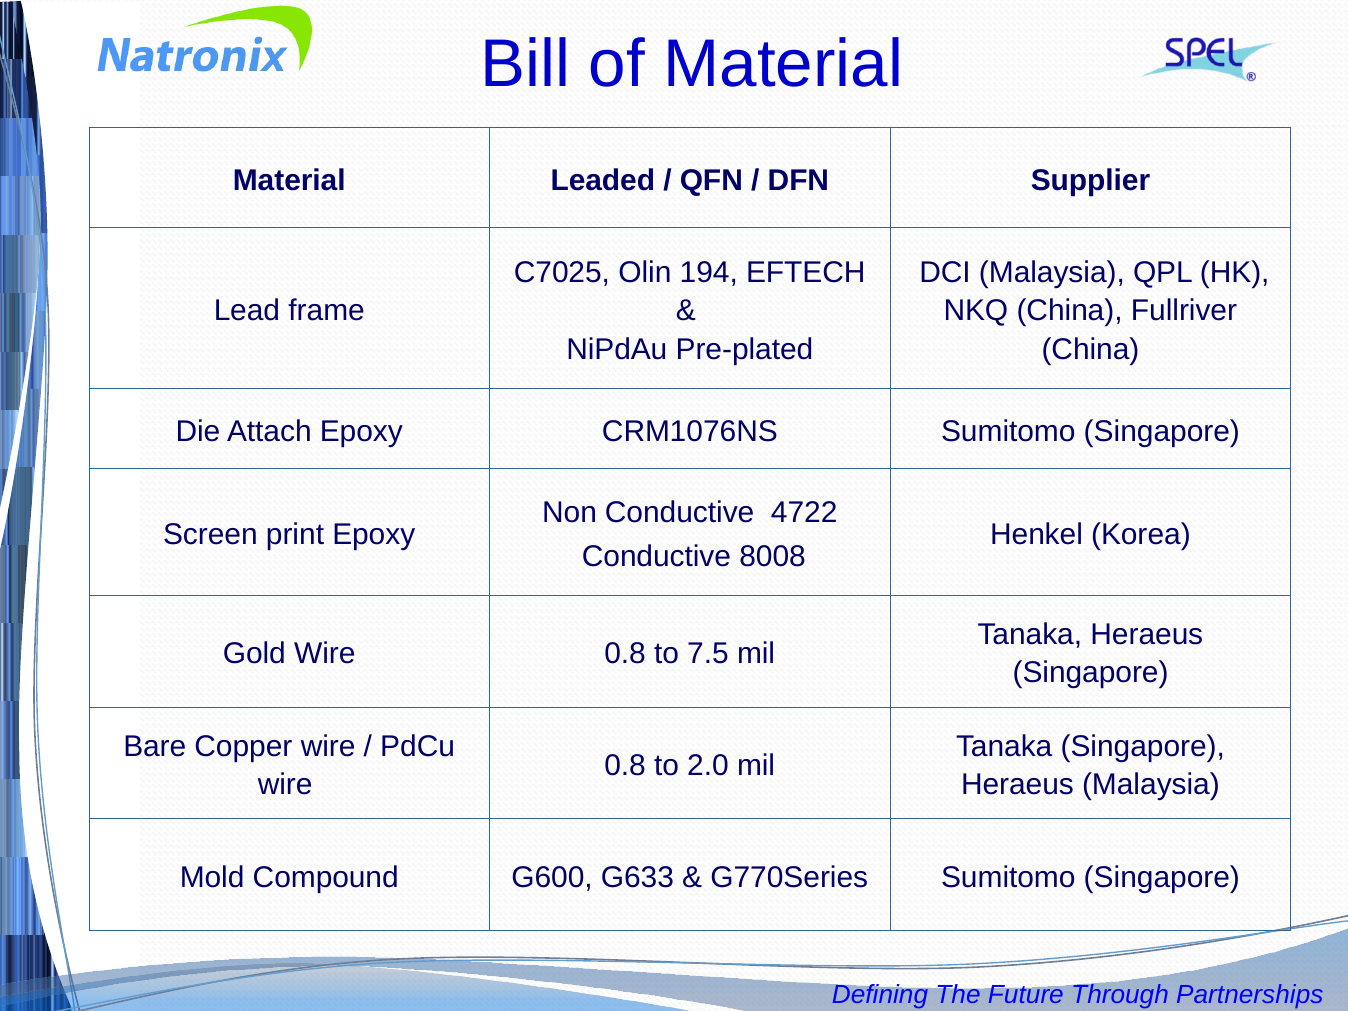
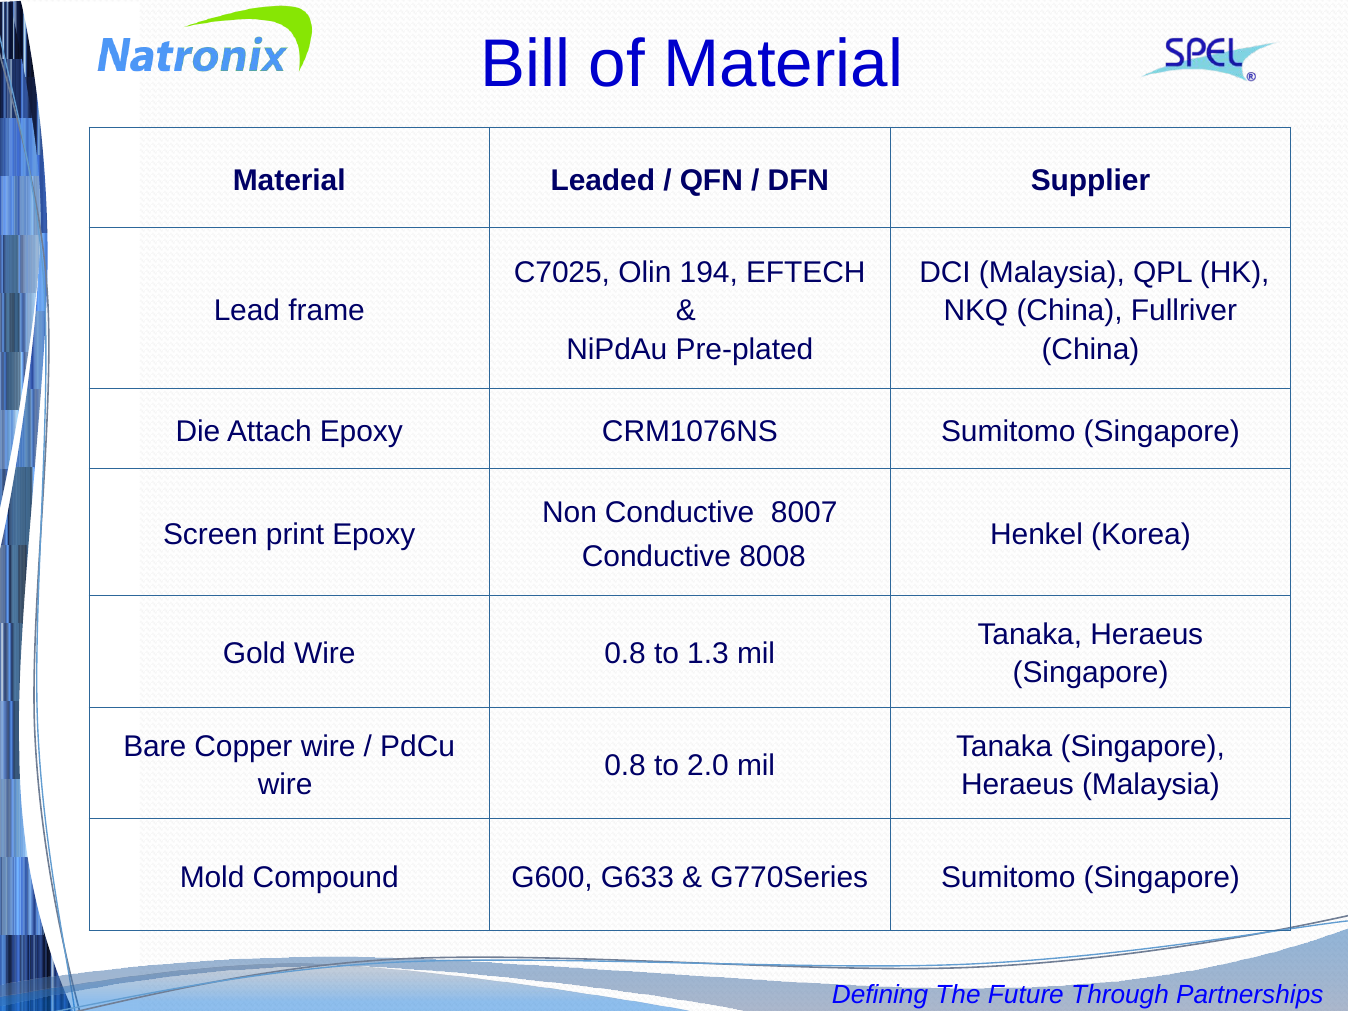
4722: 4722 -> 8007
7.5: 7.5 -> 1.3
